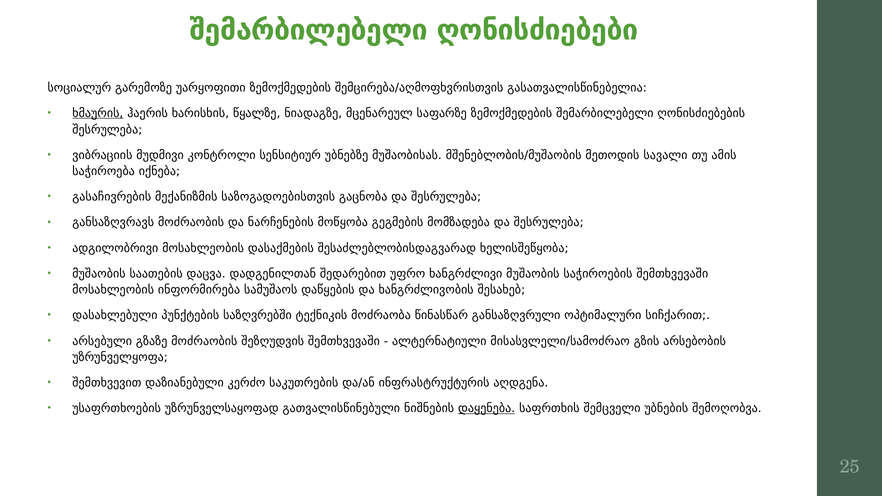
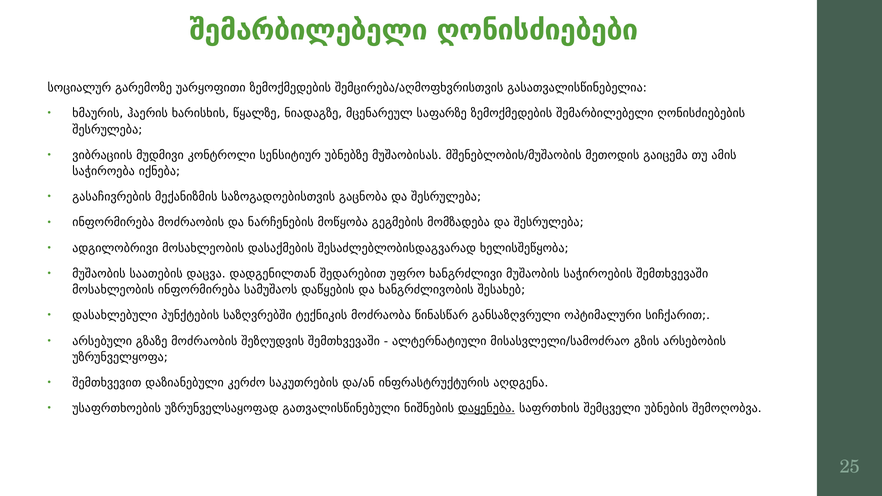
ხმაურის underline: present -> none
სავალი: სავალი -> გაიცემა
განსაზღვრავს at (113, 223): განსაზღვრავს -> ინფორმირება
